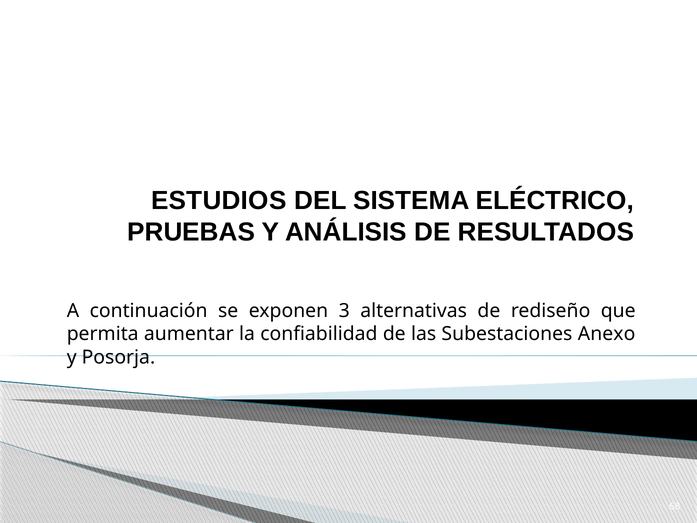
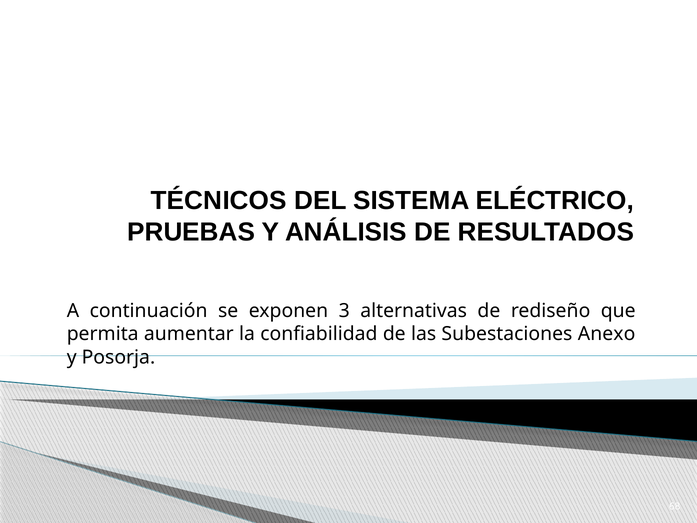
ESTUDIOS: ESTUDIOS -> TÉCNICOS
